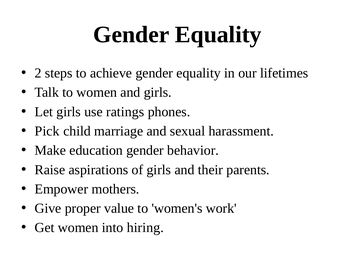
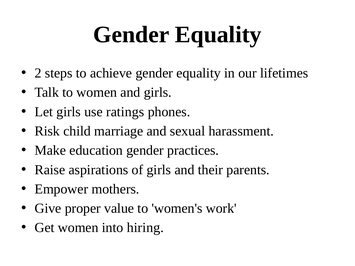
Pick: Pick -> Risk
behavior: behavior -> practices
